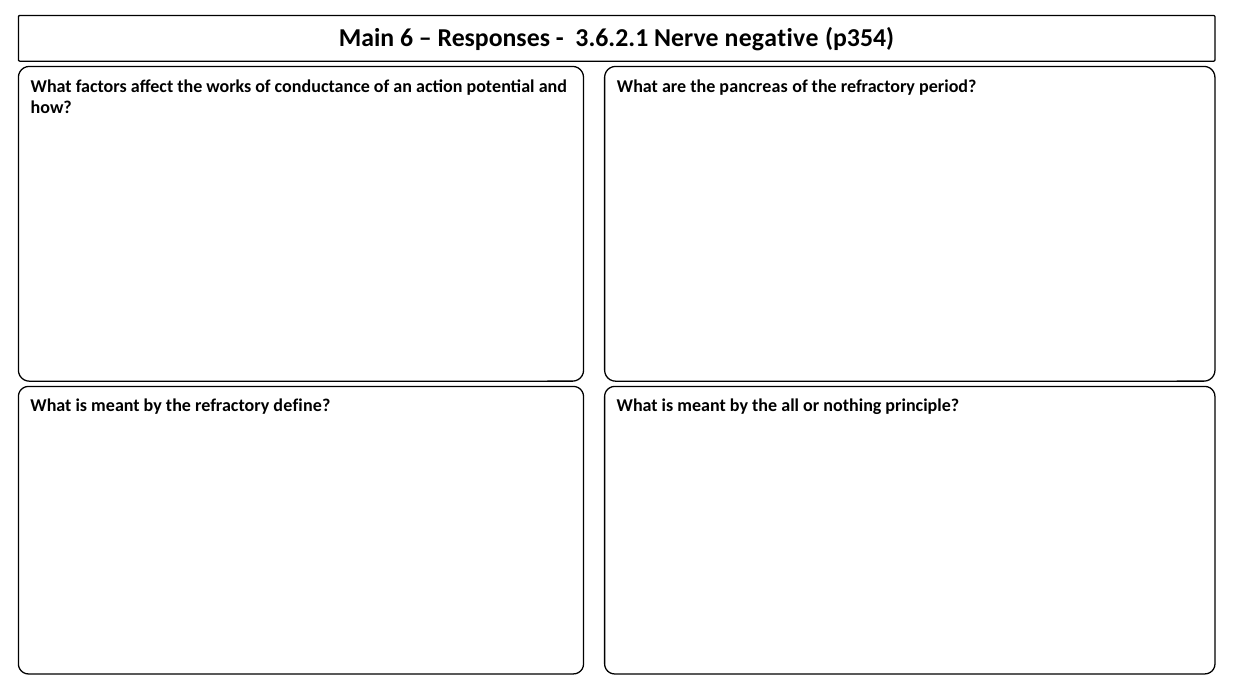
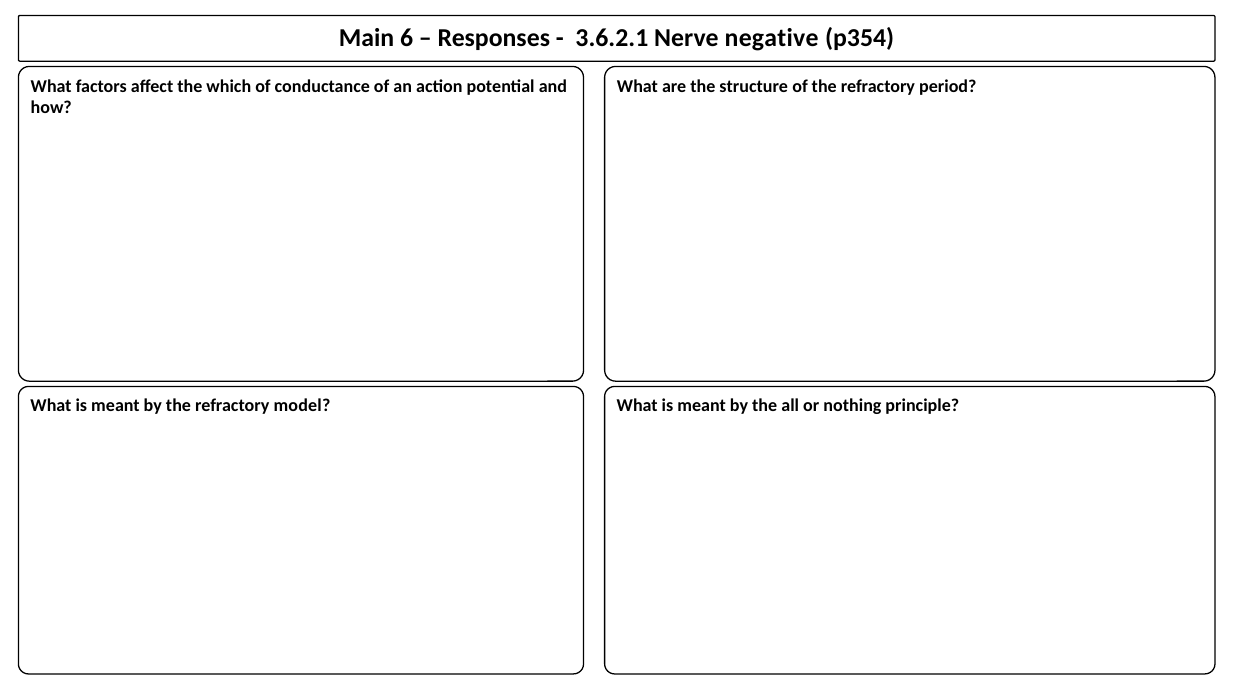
works: works -> which
pancreas: pancreas -> structure
define: define -> model
